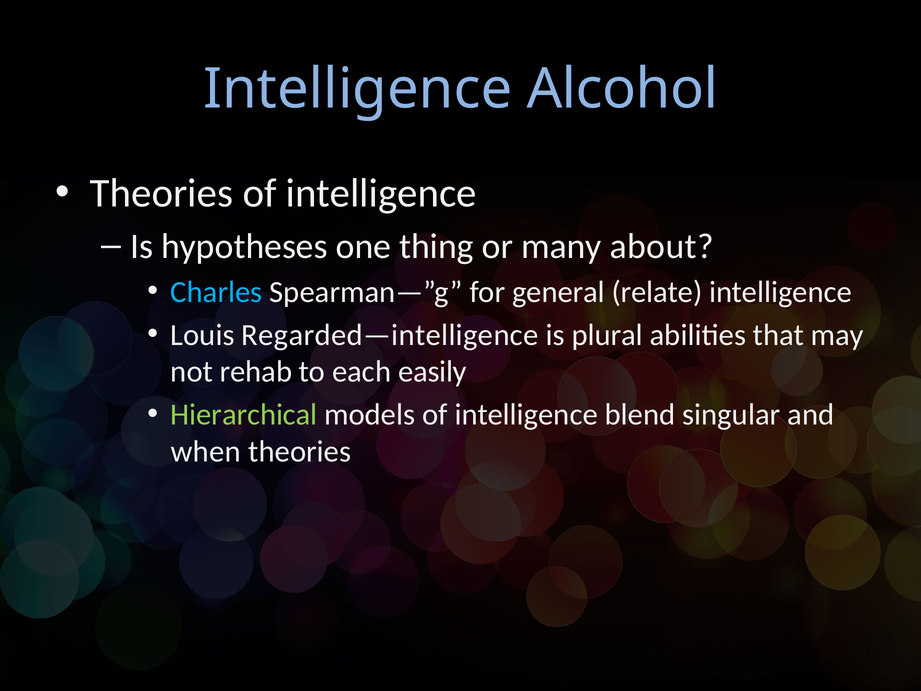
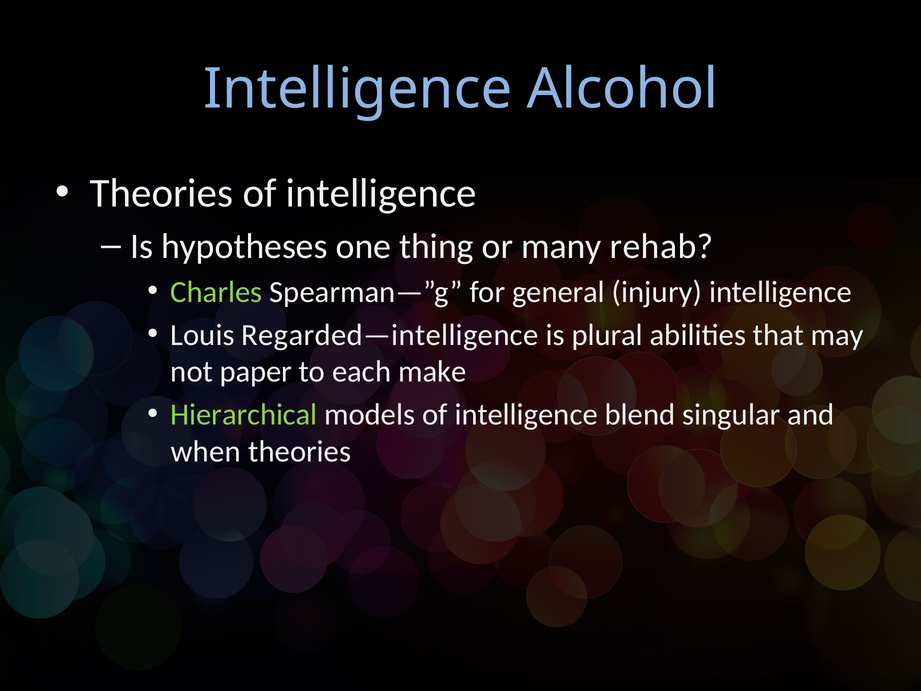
about: about -> rehab
Charles colour: light blue -> light green
relate: relate -> injury
rehab: rehab -> paper
easily: easily -> make
